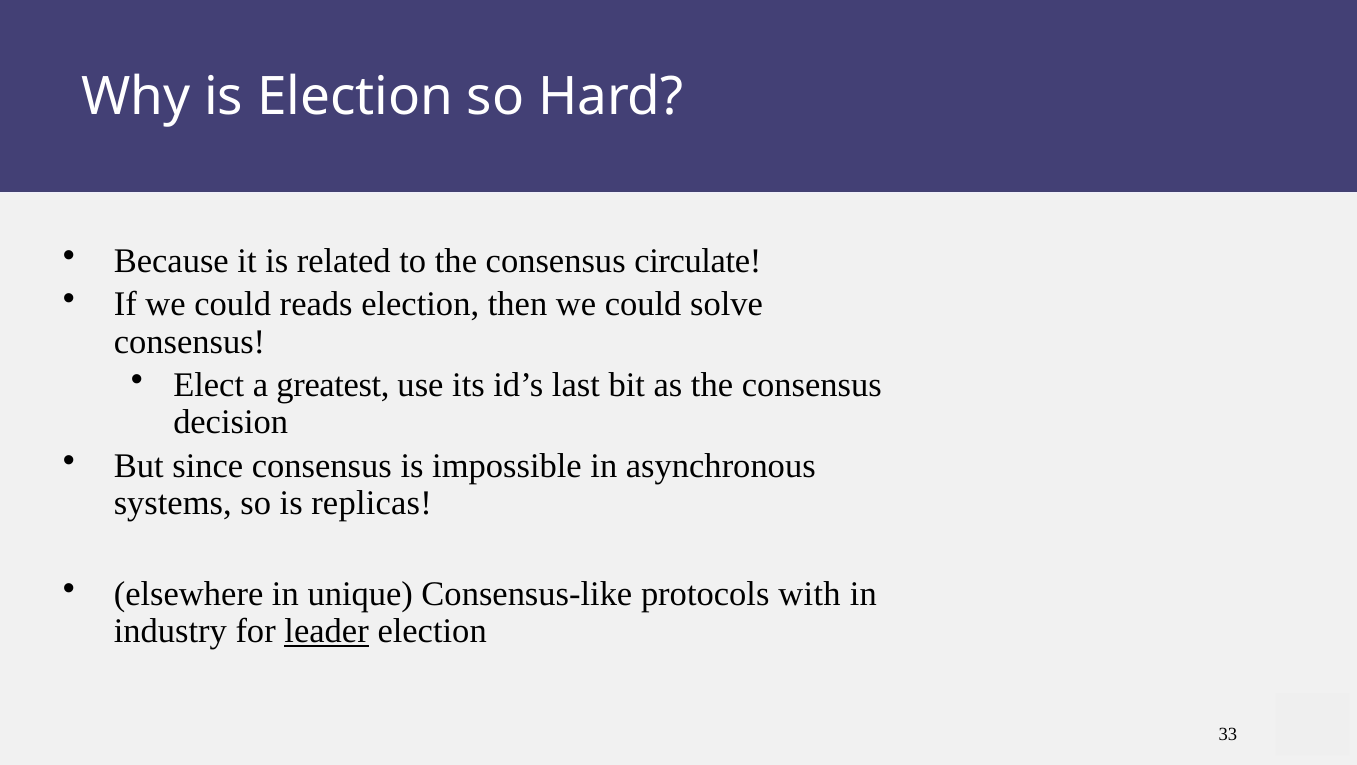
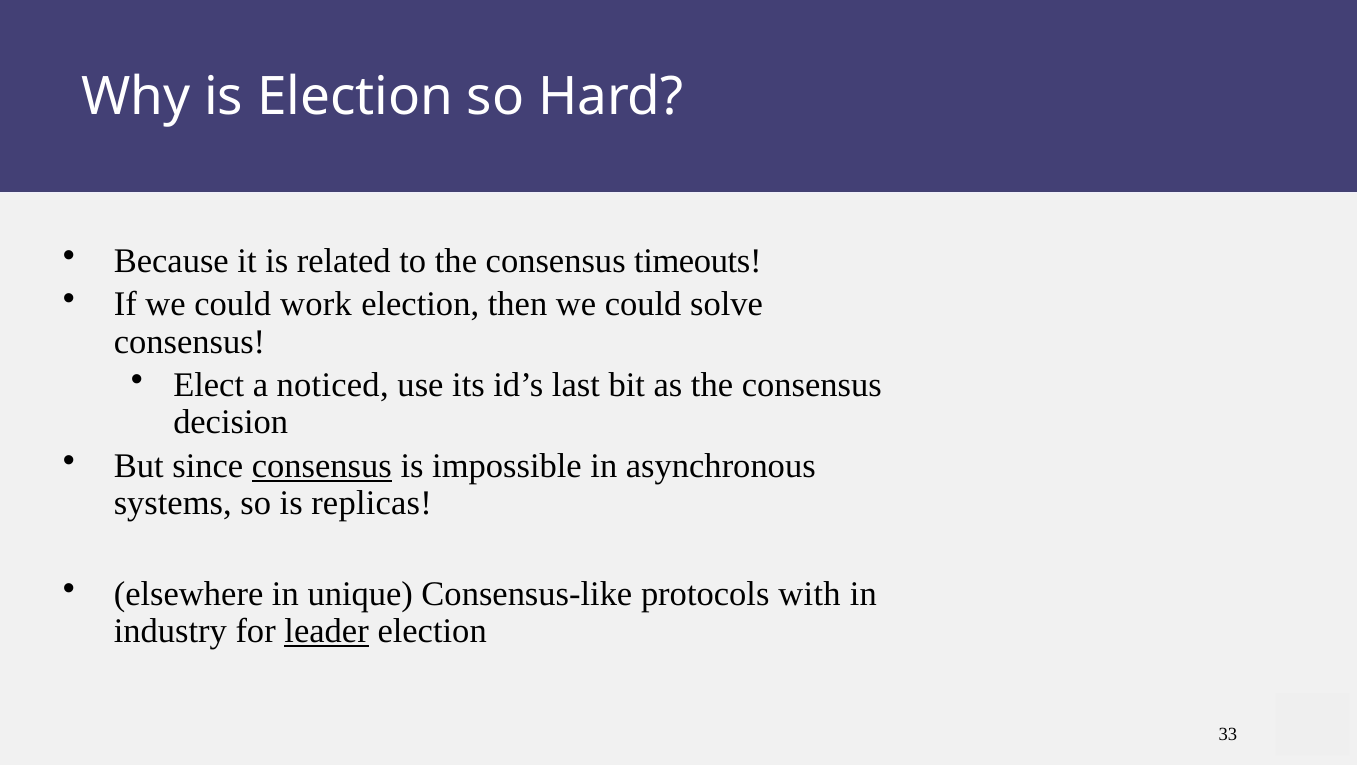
circulate: circulate -> timeouts
reads: reads -> work
greatest: greatest -> noticed
consensus at (322, 466) underline: none -> present
